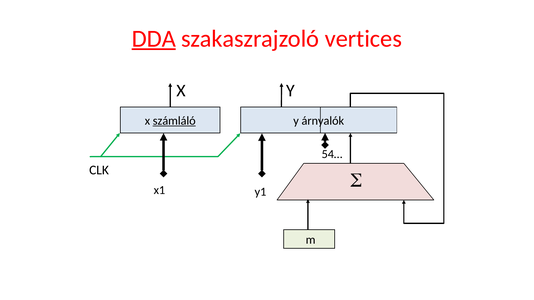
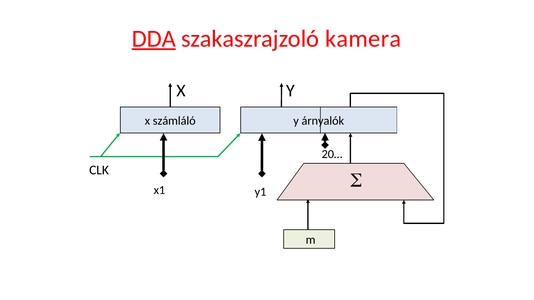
vertices: vertices -> kamera
számláló underline: present -> none
54…: 54… -> 20…
